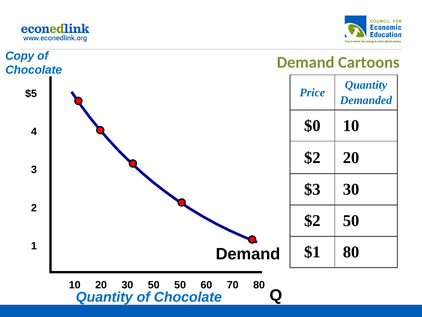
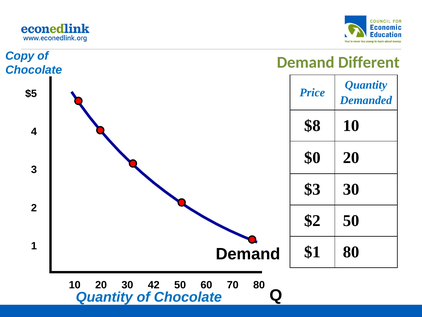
Cartoons: Cartoons -> Different
$0: $0 -> $8
$2 at (312, 157): $2 -> $0
30 50: 50 -> 42
